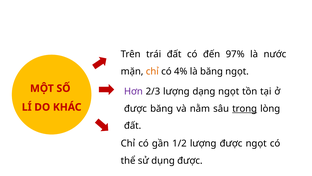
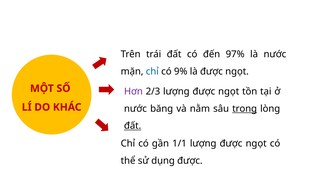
chỉ at (152, 71) colour: orange -> blue
4%: 4% -> 9%
là băng: băng -> được
2/3 lượng dạng: dạng -> được
được at (135, 108): được -> nước
đất at (133, 125) underline: none -> present
1/2: 1/2 -> 1/1
